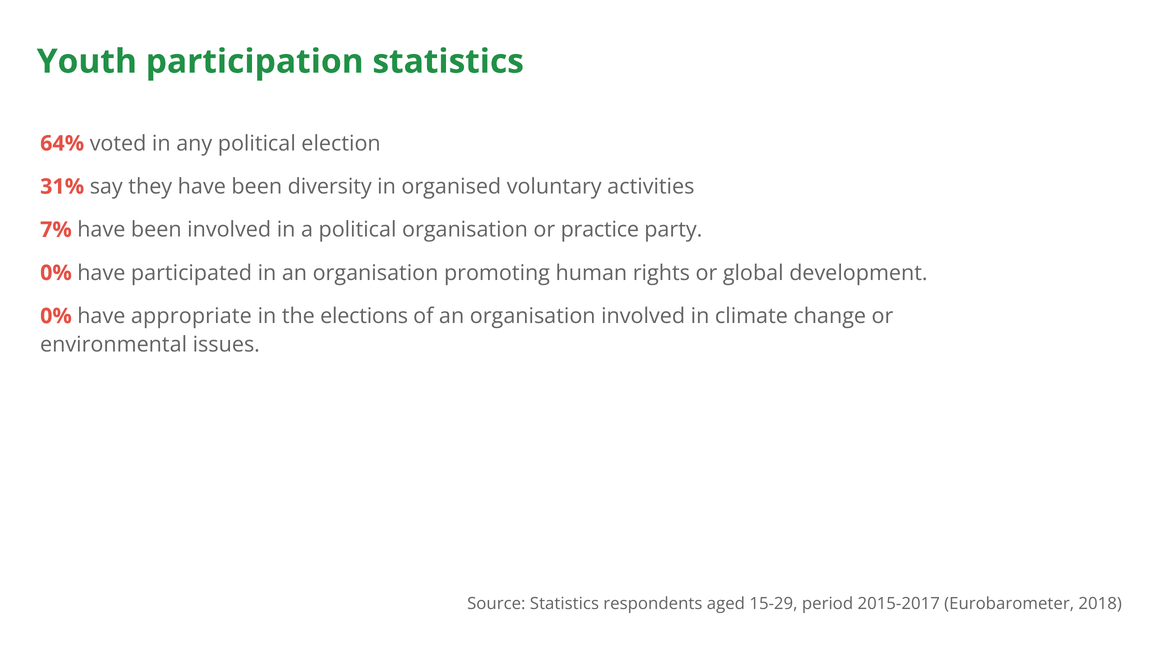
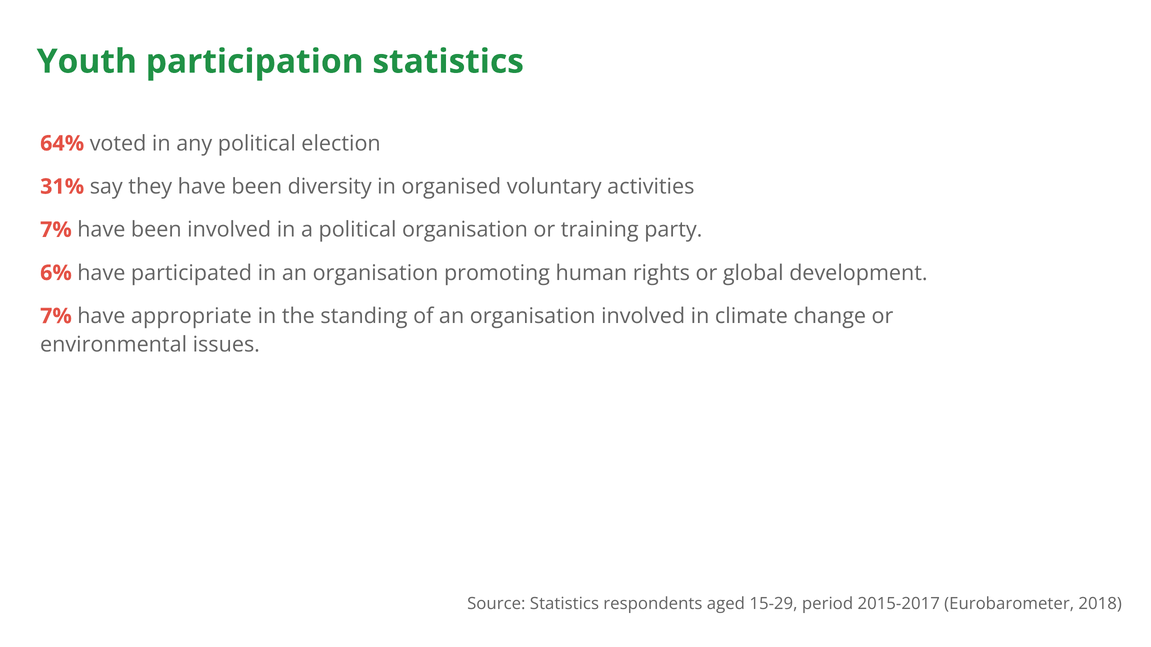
practice: practice -> training
0% at (56, 273): 0% -> 6%
0% at (56, 316): 0% -> 7%
elections: elections -> standing
